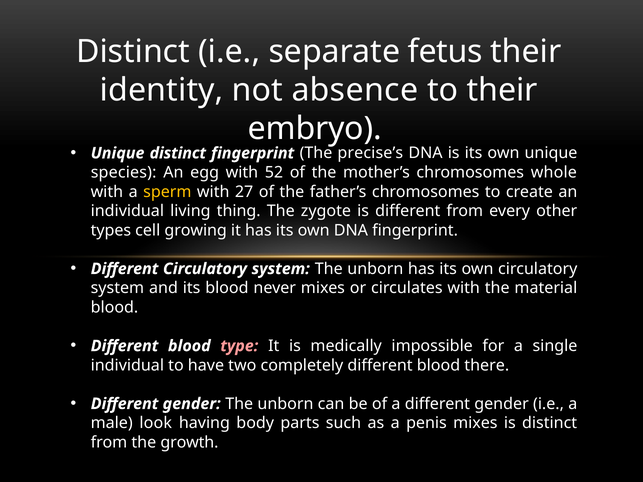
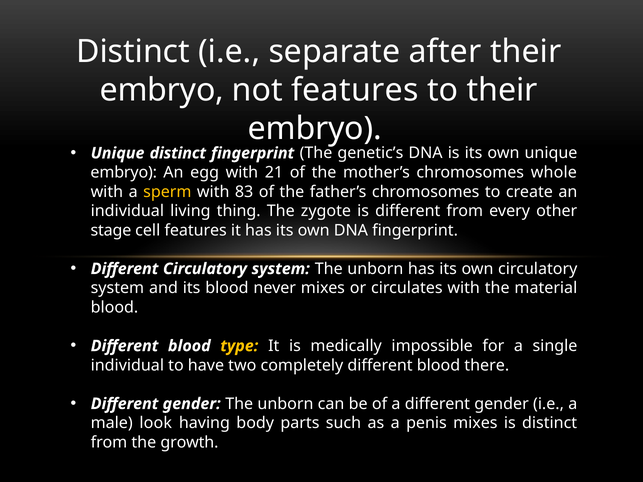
fetus: fetus -> after
identity at (162, 90): identity -> embryo
not absence: absence -> features
precise’s: precise’s -> genetic’s
species at (124, 173): species -> embryo
52: 52 -> 21
27: 27 -> 83
types: types -> stage
cell growing: growing -> features
type colour: pink -> yellow
